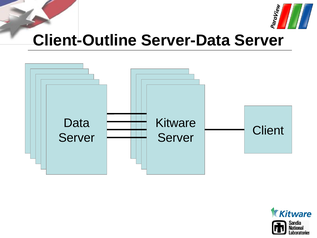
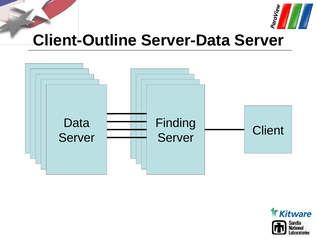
Kitware: Kitware -> Finding
